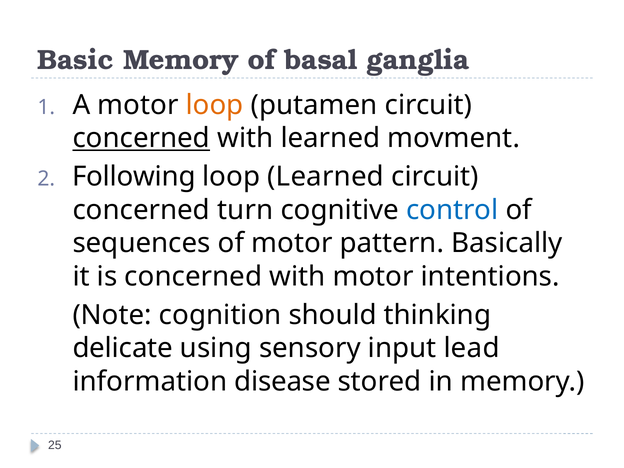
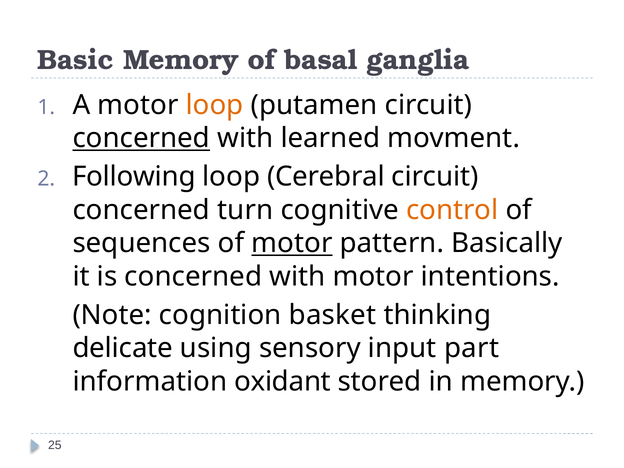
loop Learned: Learned -> Cerebral
control colour: blue -> orange
motor at (292, 243) underline: none -> present
should: should -> basket
lead: lead -> part
disease: disease -> oxidant
